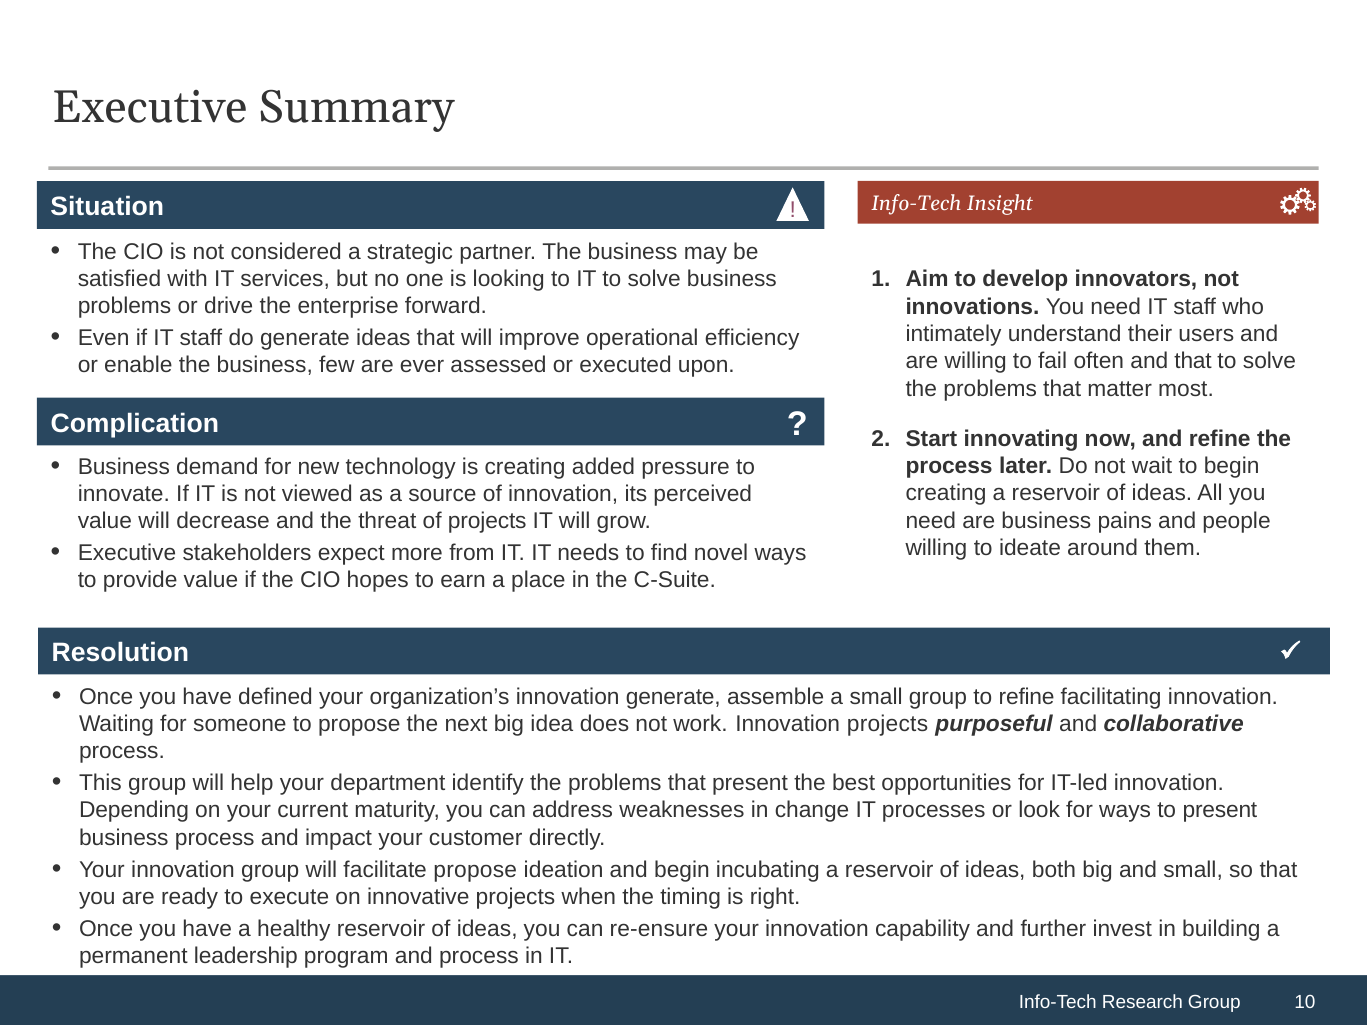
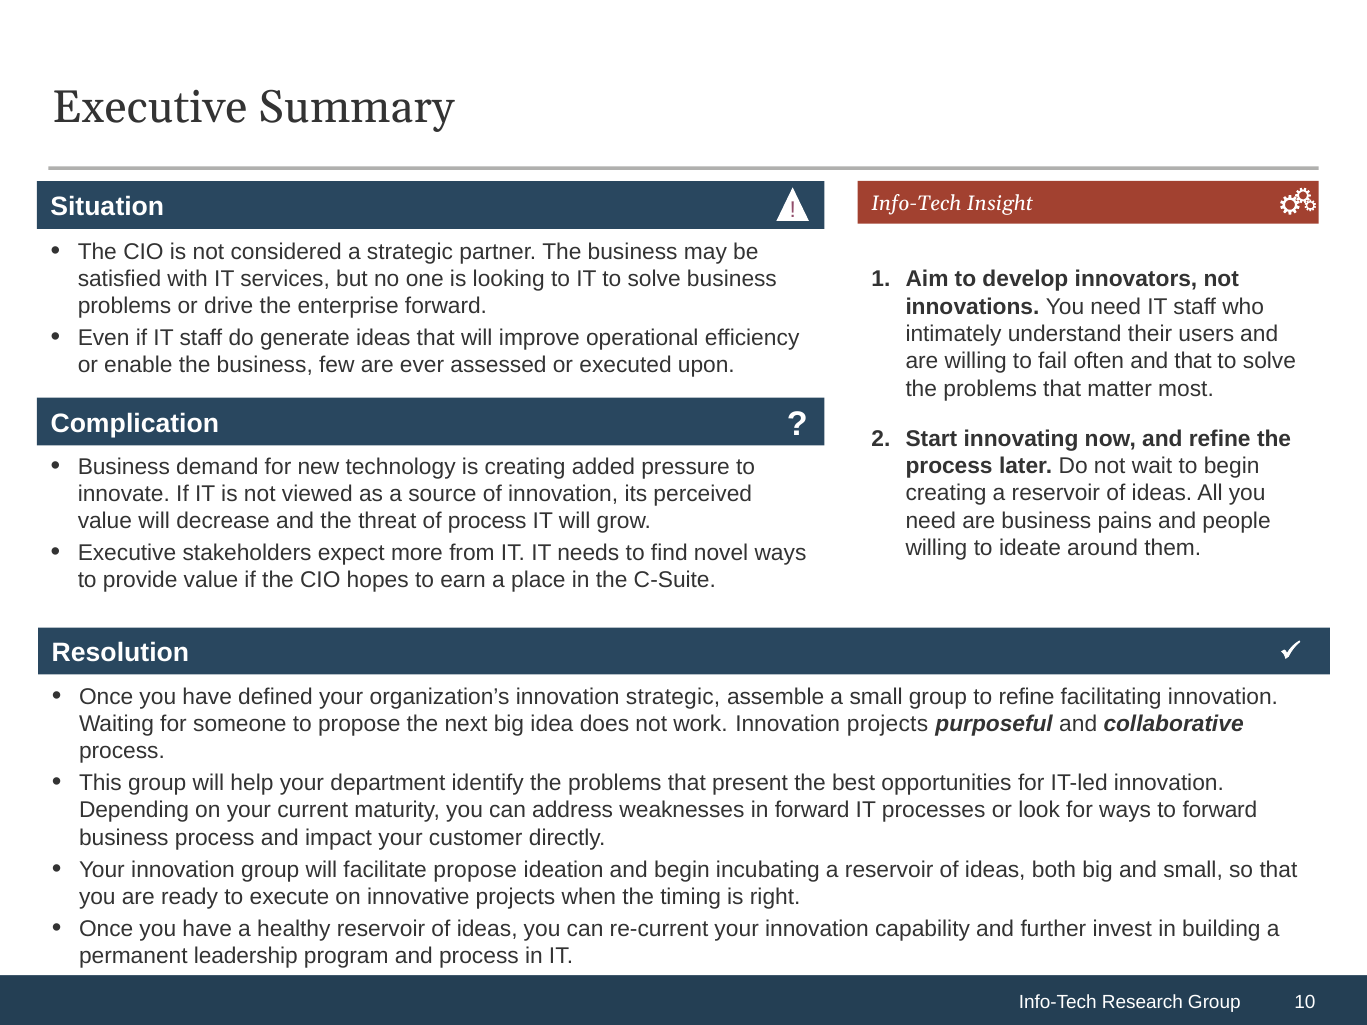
of projects: projects -> process
innovation generate: generate -> strategic
in change: change -> forward
to present: present -> forward
re-ensure: re-ensure -> re-current
